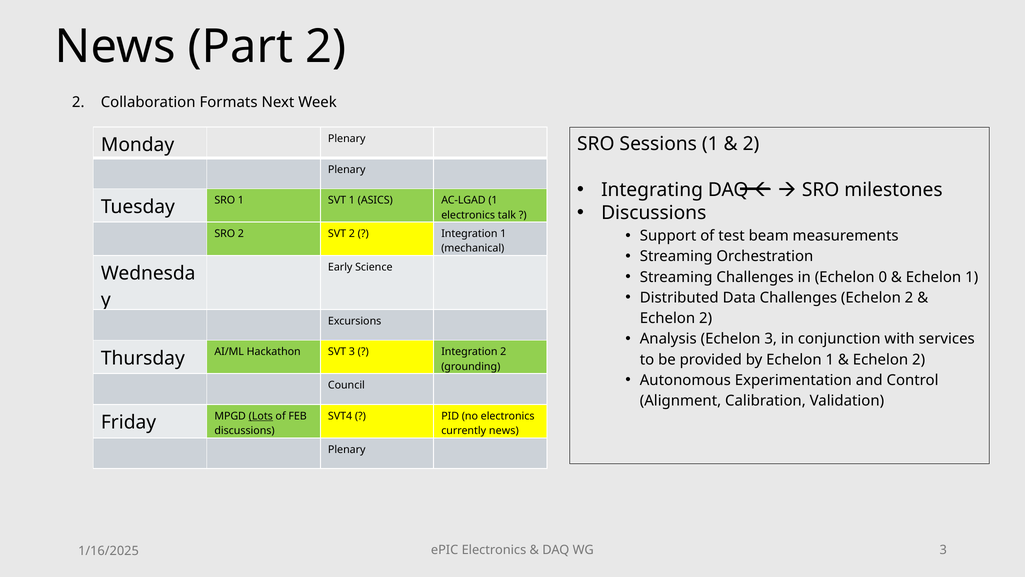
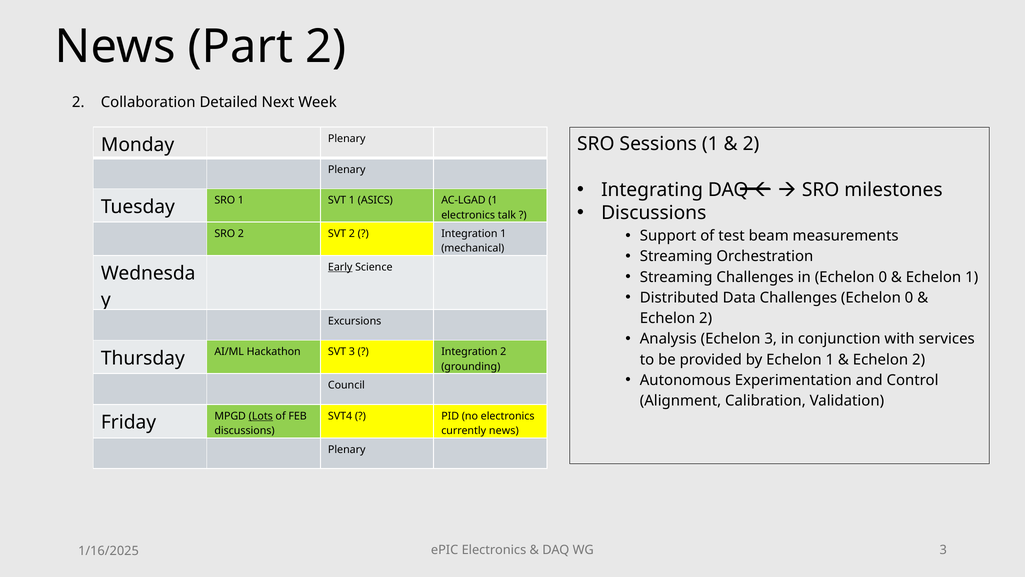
Formats: Formats -> Detailed
Early underline: none -> present
Challenges Echelon 2: 2 -> 0
